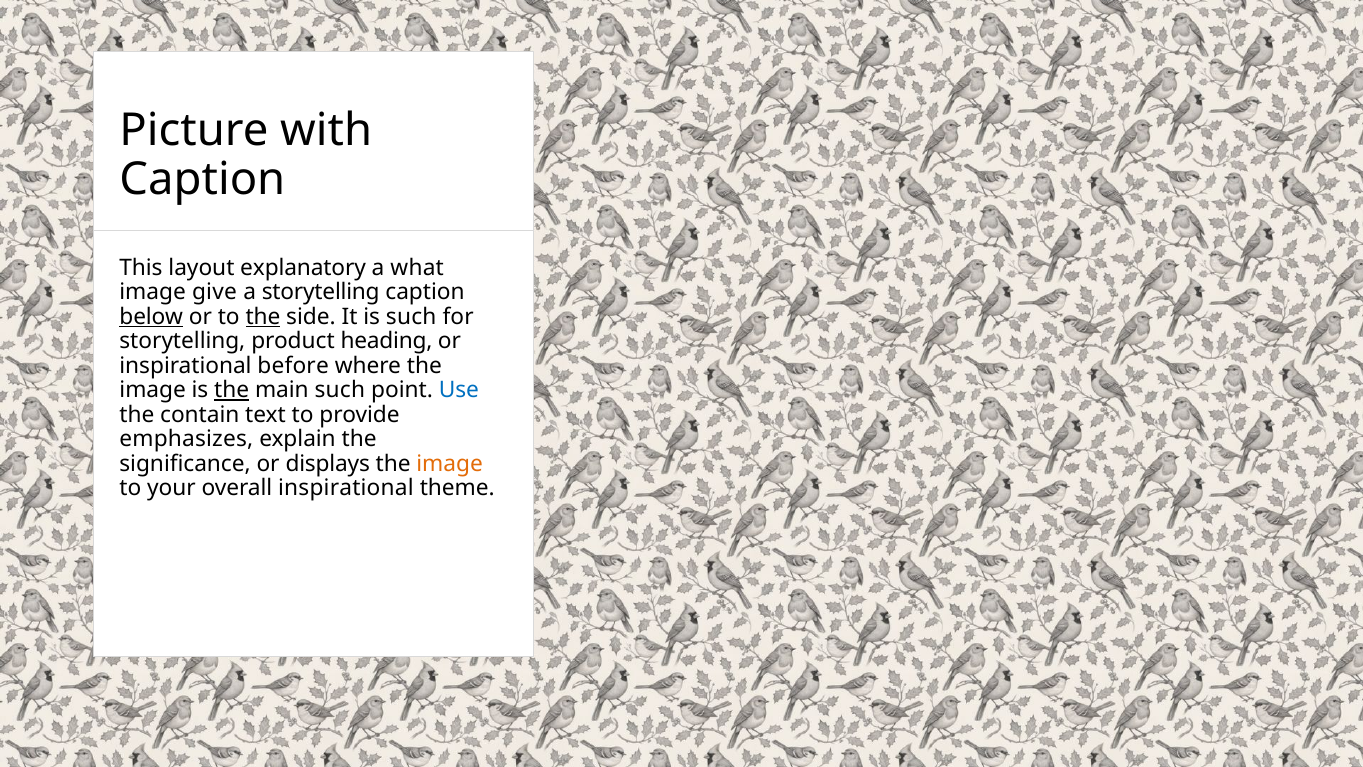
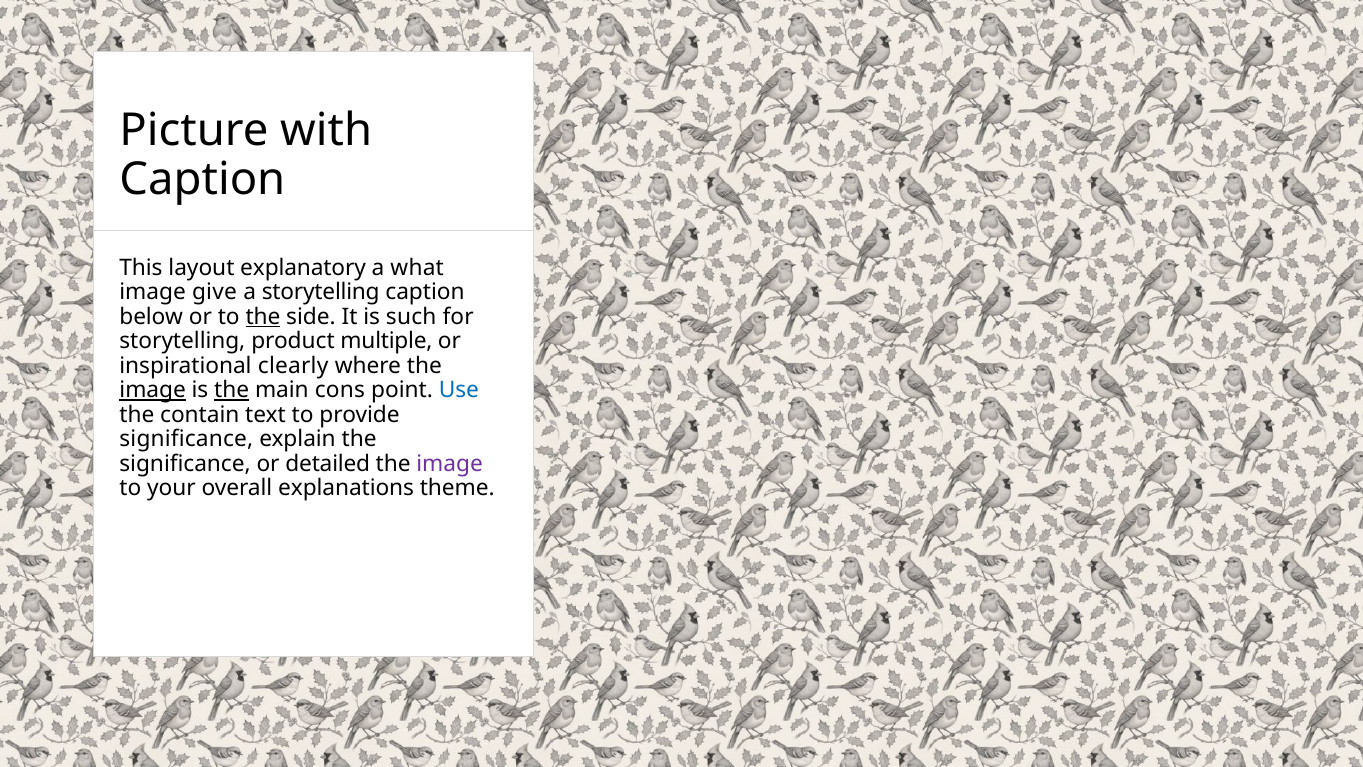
below underline: present -> none
heading: heading -> multiple
before: before -> clearly
image at (153, 390) underline: none -> present
main such: such -> cons
emphasizes at (186, 439): emphasizes -> significance
displays: displays -> detailed
image at (450, 464) colour: orange -> purple
overall inspirational: inspirational -> explanations
